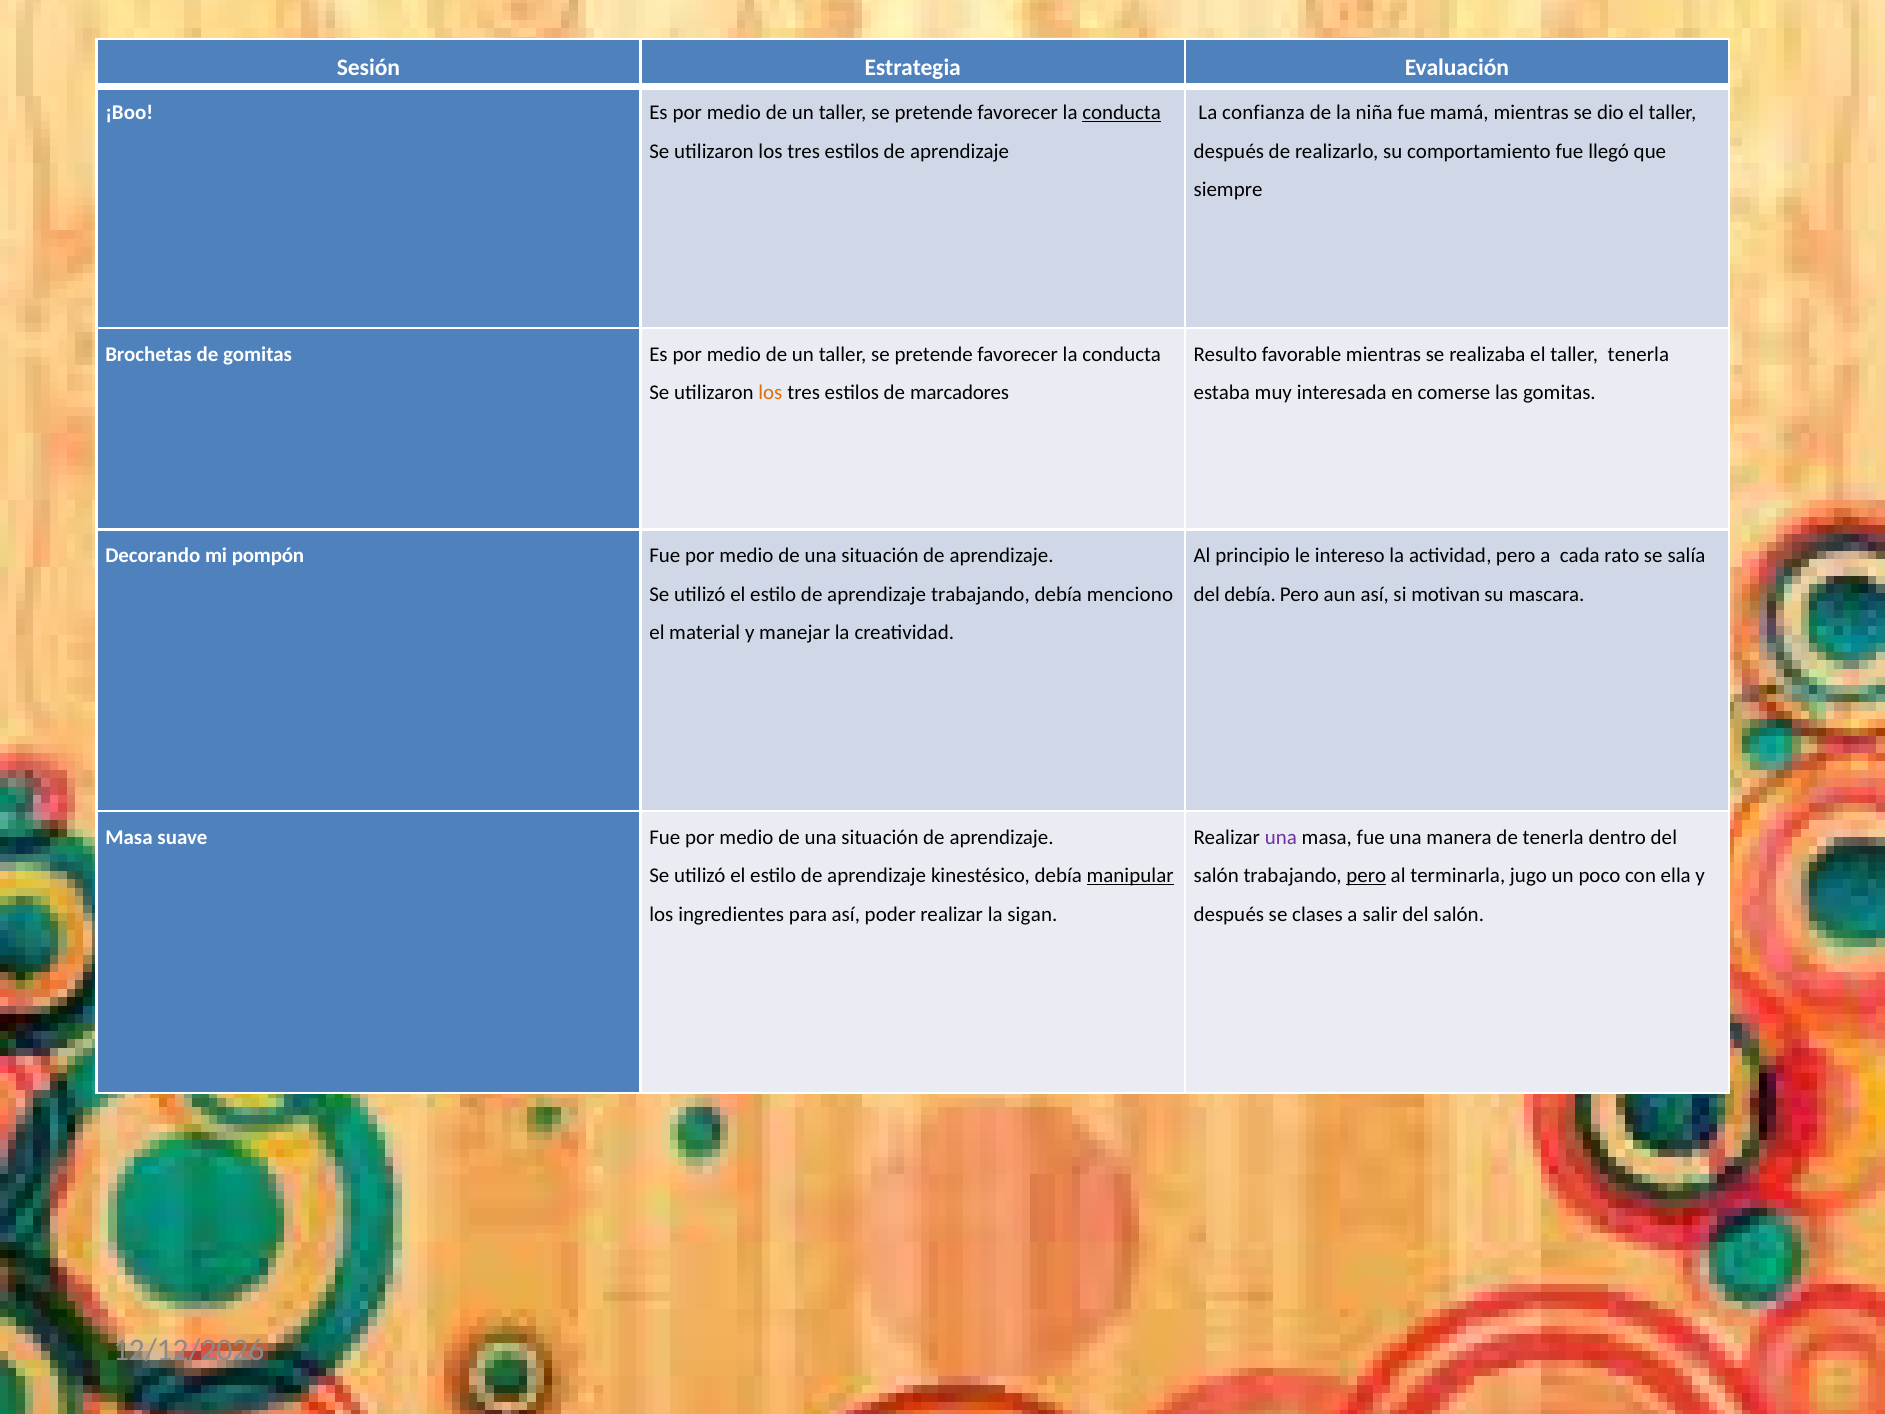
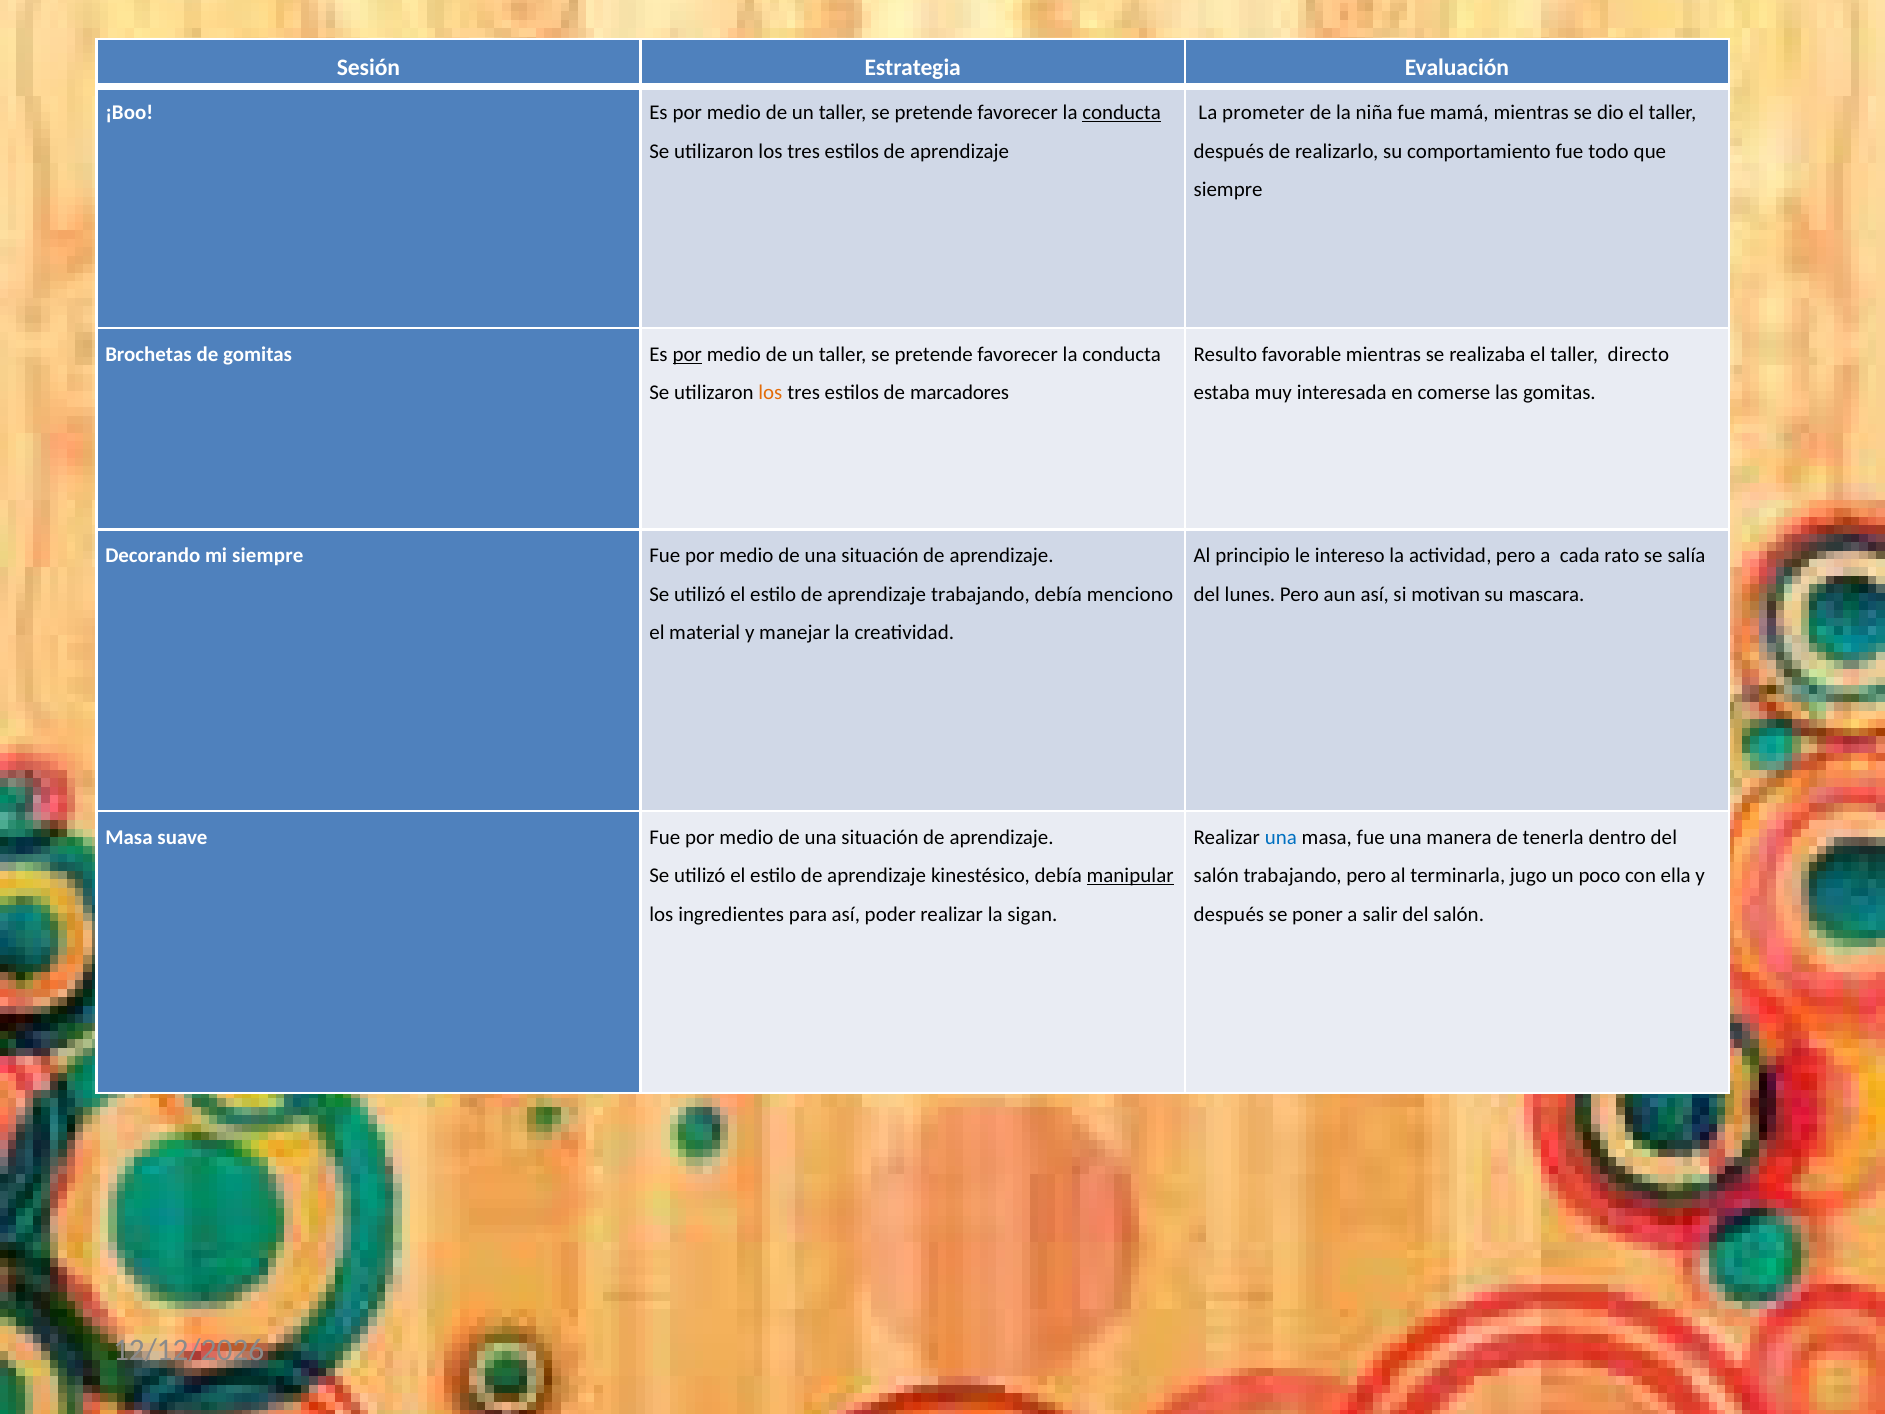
confianza: confianza -> prometer
llegó: llegó -> todo
por at (687, 354) underline: none -> present
taller tenerla: tenerla -> directo
mi pompón: pompón -> siempre
del debía: debía -> lunes
una at (1281, 837) colour: purple -> blue
pero at (1366, 876) underline: present -> none
clases: clases -> poner
